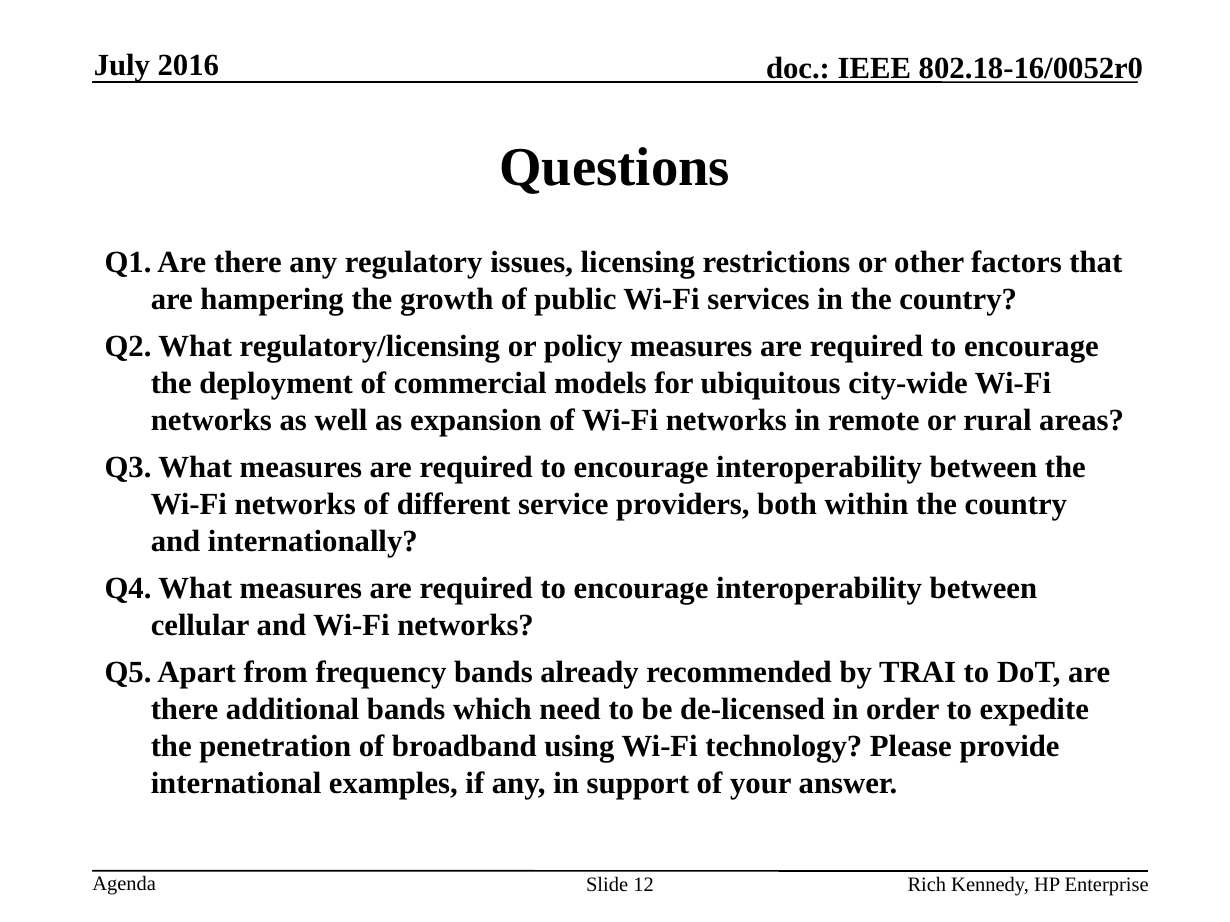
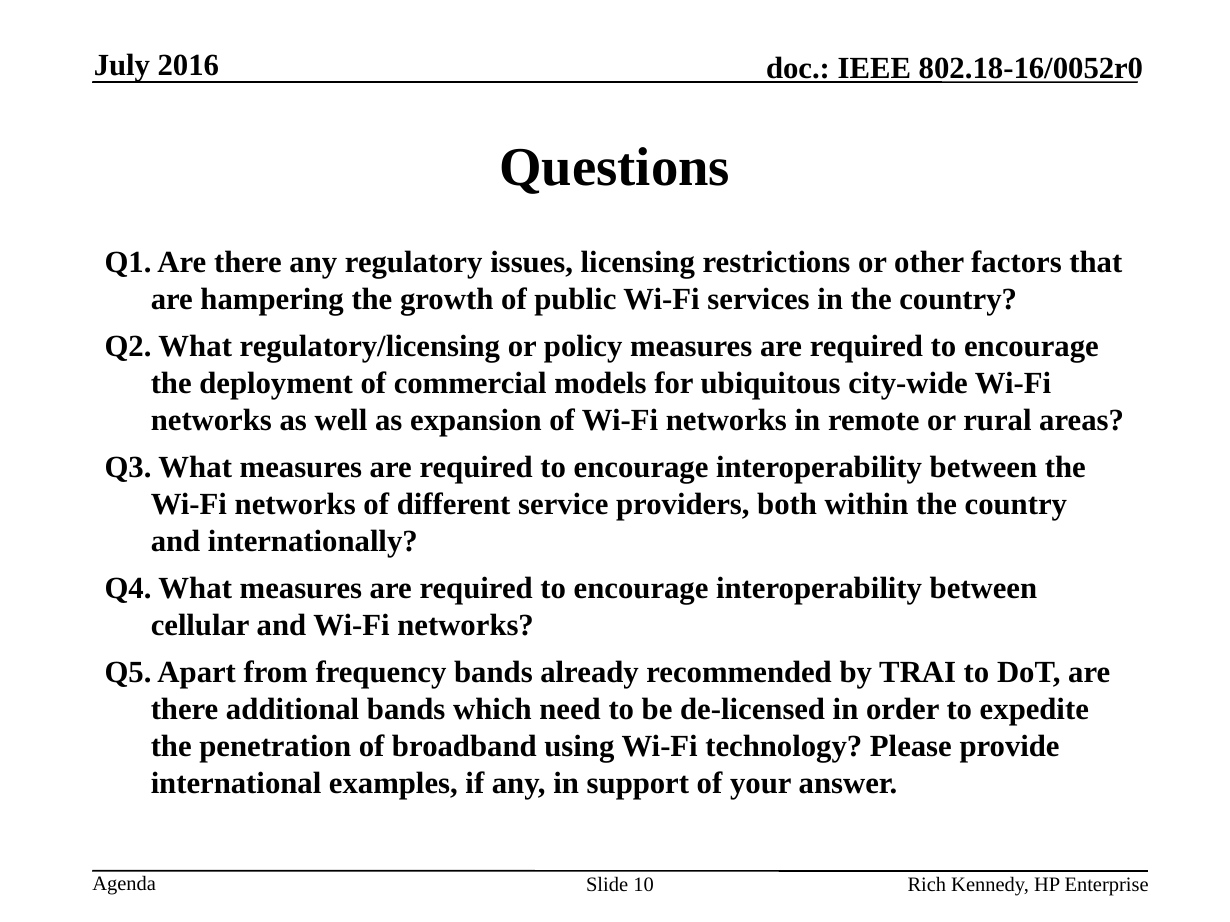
12: 12 -> 10
